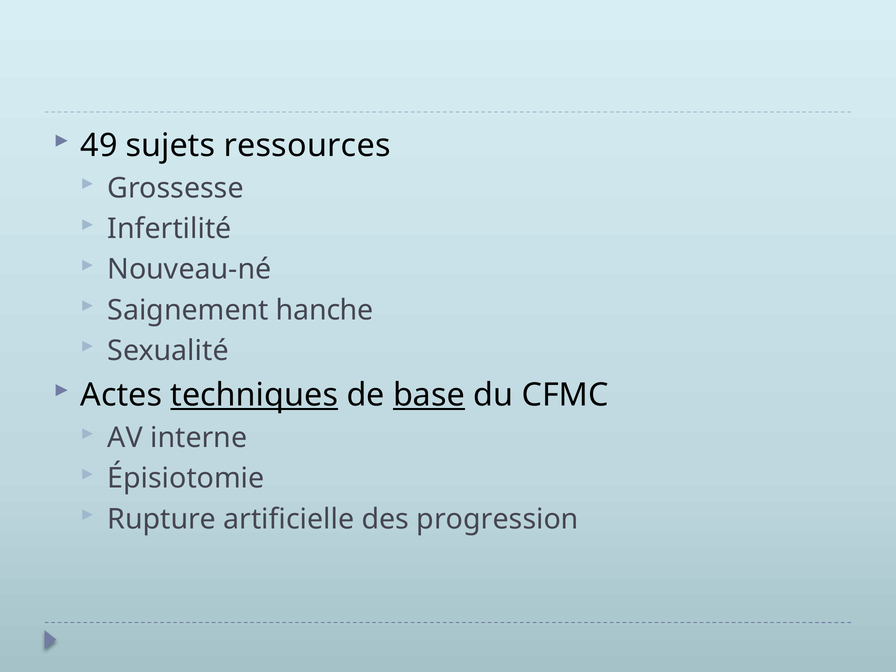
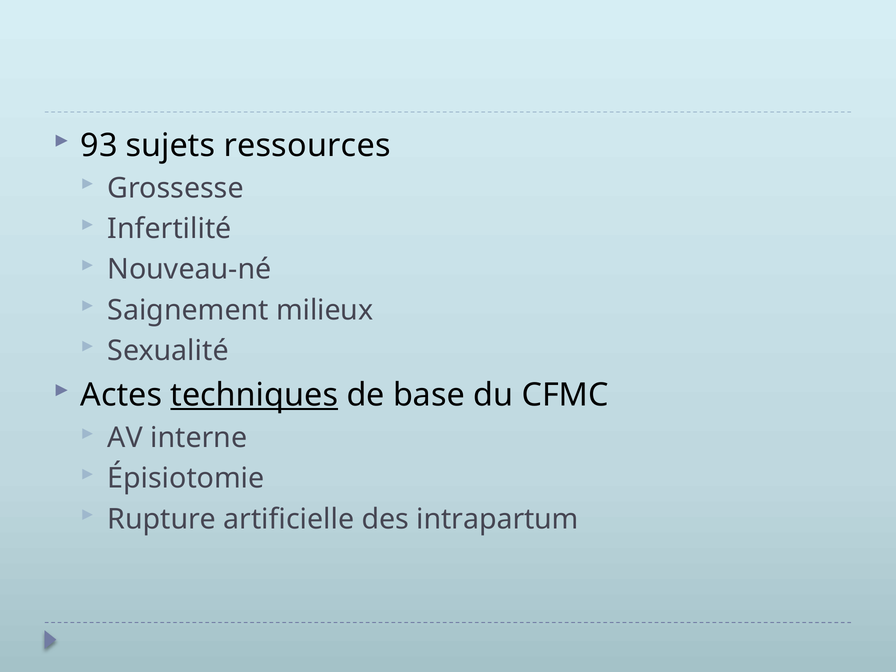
49: 49 -> 93
hanche: hanche -> milieux
base underline: present -> none
progression: progression -> intrapartum
